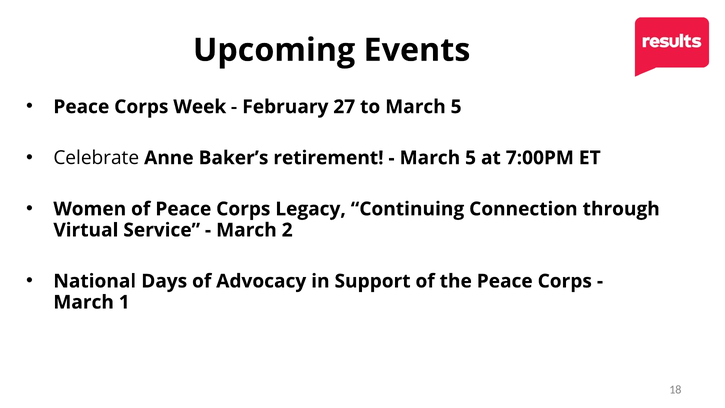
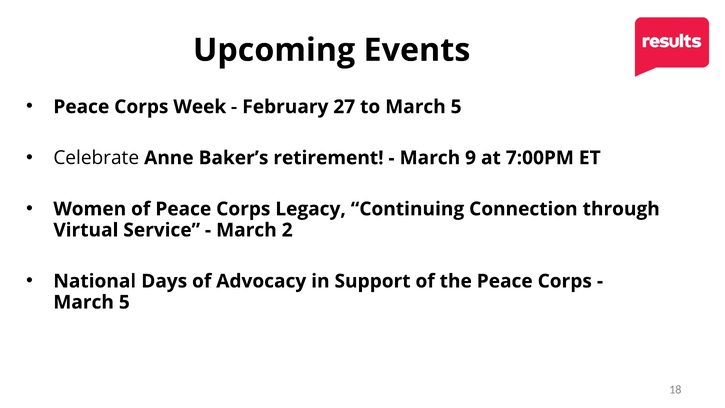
5 at (471, 158): 5 -> 9
1 at (124, 302): 1 -> 5
